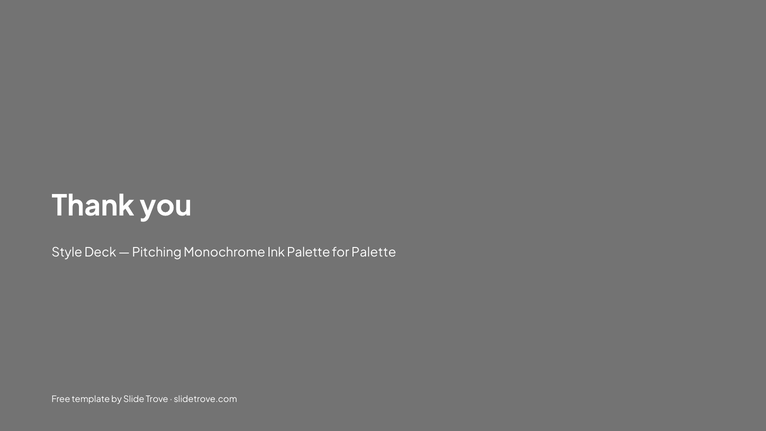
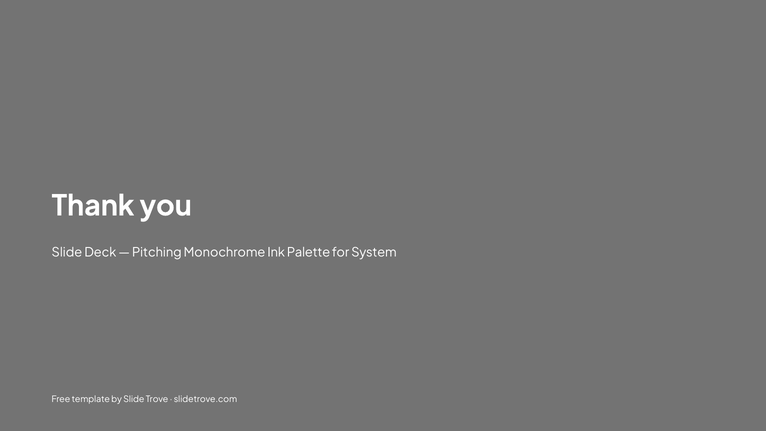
Style at (67, 253): Style -> Slide
for Palette: Palette -> System
